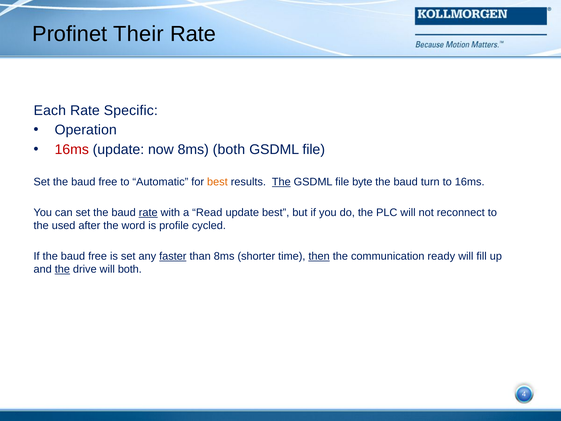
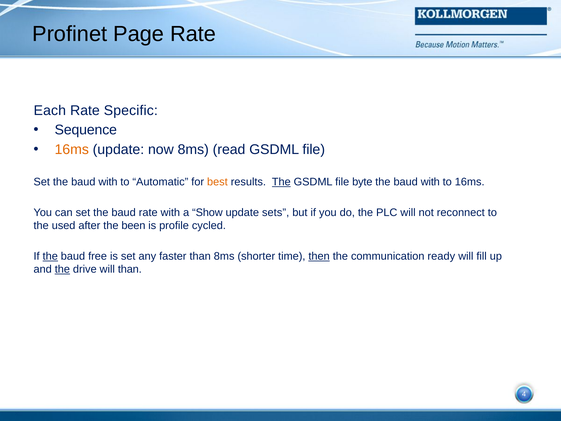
Their: Their -> Page
Operation: Operation -> Sequence
16ms at (72, 150) colour: red -> orange
8ms both: both -> read
Set the baud free: free -> with
turn at (430, 182): turn -> with
rate at (148, 212) underline: present -> none
Read: Read -> Show
update best: best -> sets
word: word -> been
the at (50, 256) underline: none -> present
faster underline: present -> none
will both: both -> than
